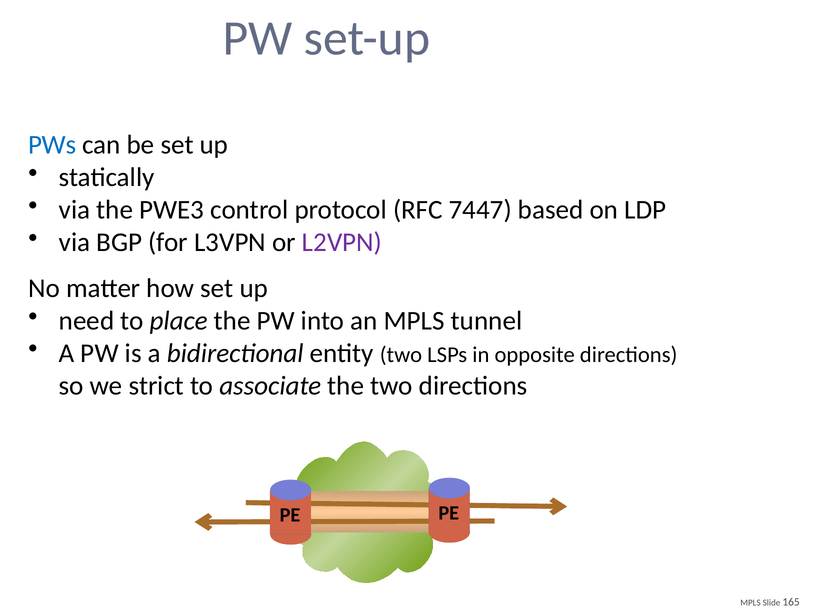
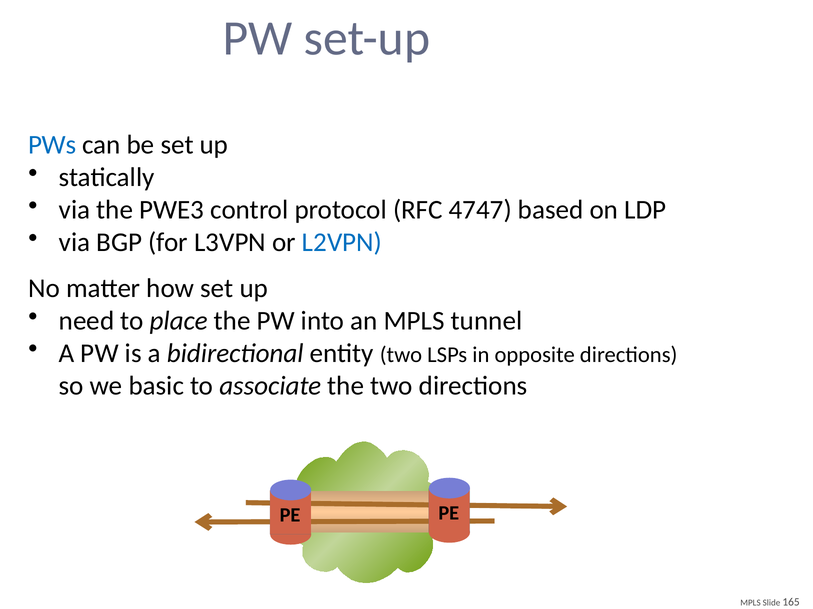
7447: 7447 -> 4747
L2VPN colour: purple -> blue
strict: strict -> basic
